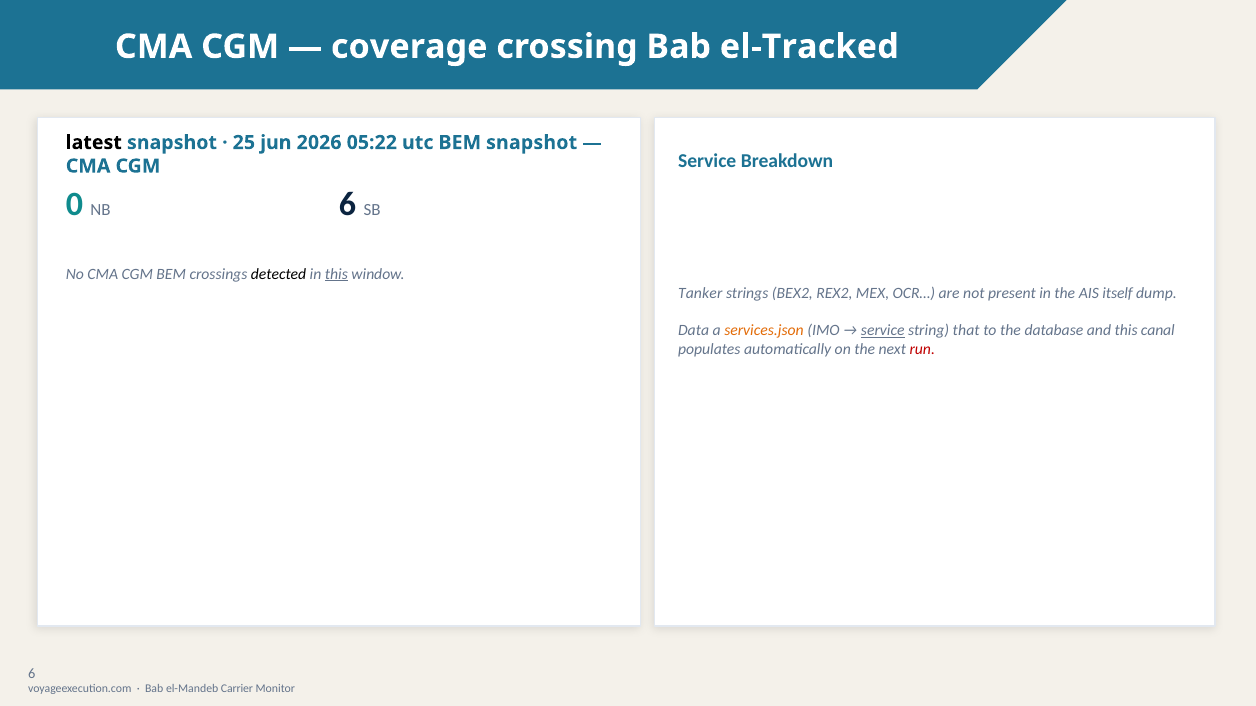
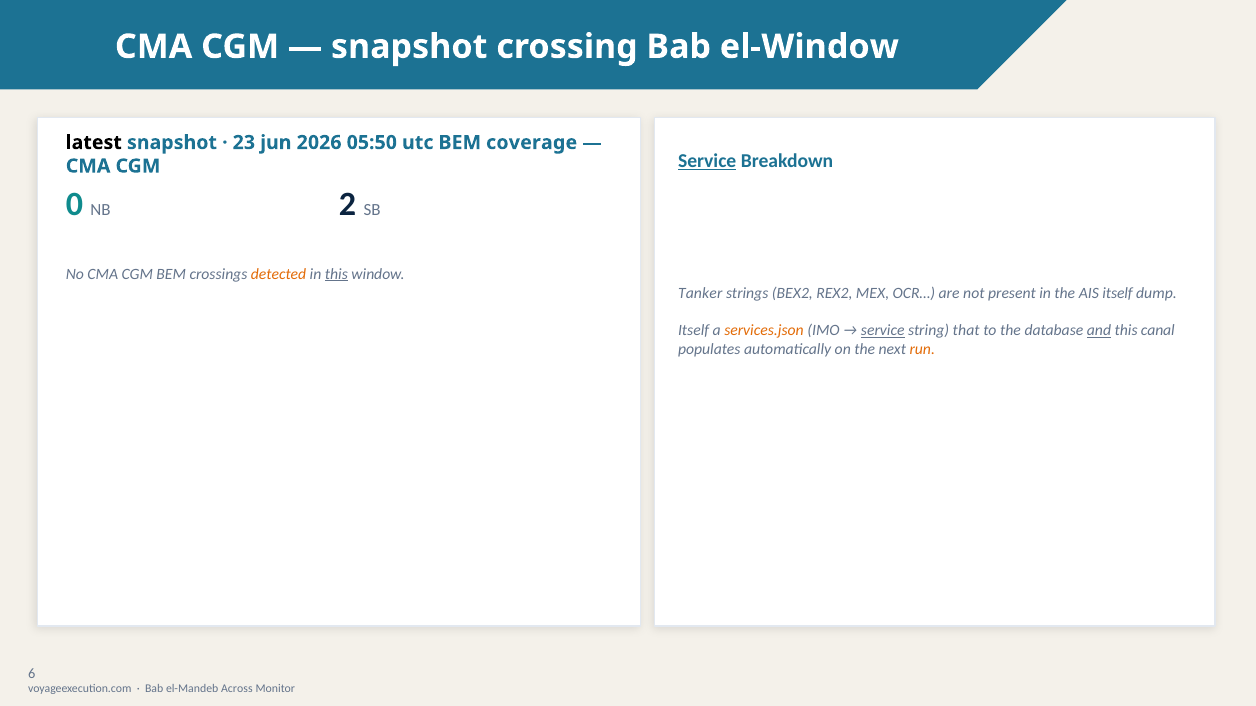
coverage at (409, 47): coverage -> snapshot
el-Tracked: el-Tracked -> el-Window
25: 25 -> 23
05:22: 05:22 -> 05:50
BEM snapshot: snapshot -> coverage
Service at (707, 161) underline: none -> present
NB 6: 6 -> 2
detected colour: black -> orange
Data at (694, 331): Data -> Itself
and underline: none -> present
run colour: red -> orange
Carrier: Carrier -> Across
